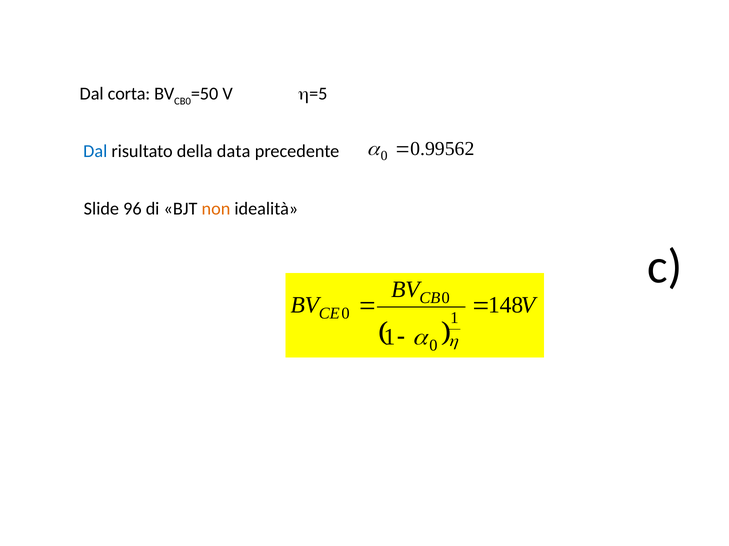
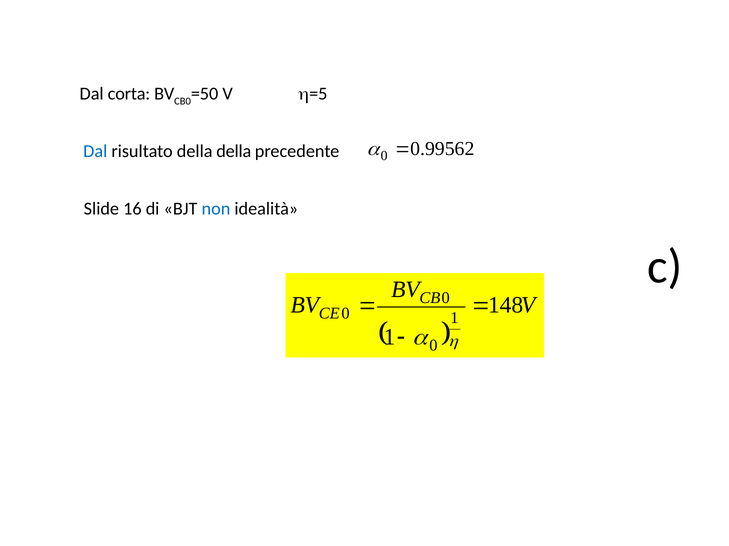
della data: data -> della
96: 96 -> 16
non colour: orange -> blue
